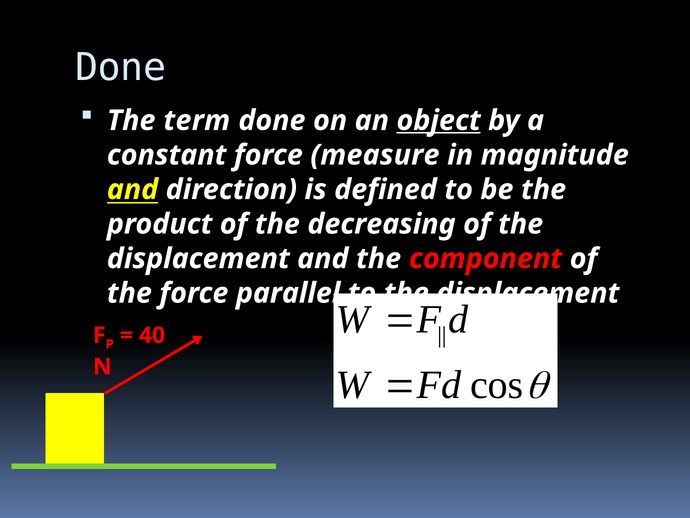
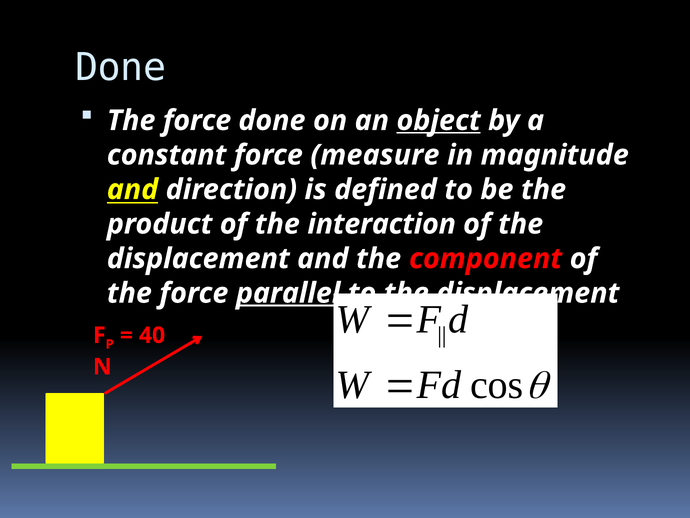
term at (197, 120): term -> force
decreasing: decreasing -> interaction
parallel underline: none -> present
